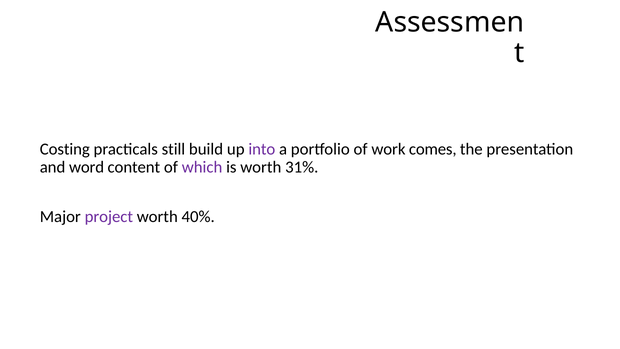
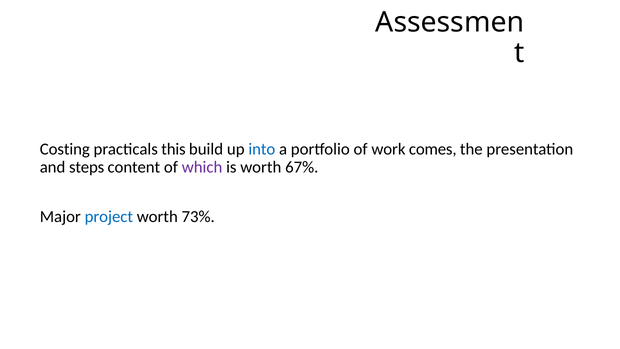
still: still -> this
into colour: purple -> blue
word: word -> steps
31%: 31% -> 67%
project colour: purple -> blue
40%: 40% -> 73%
